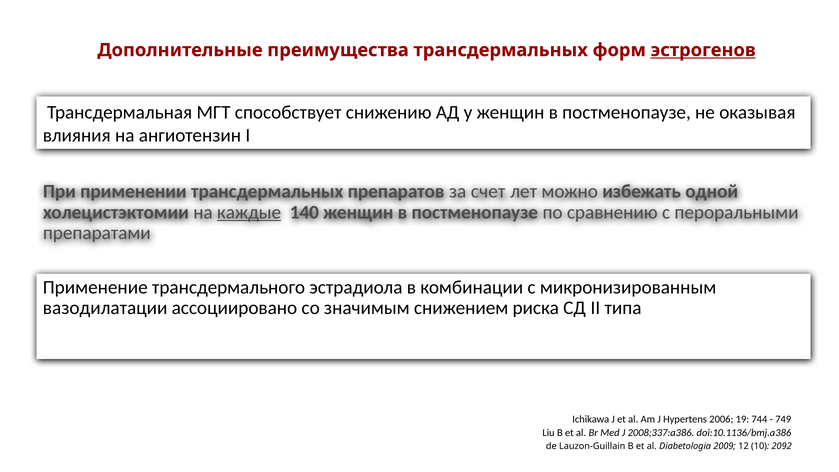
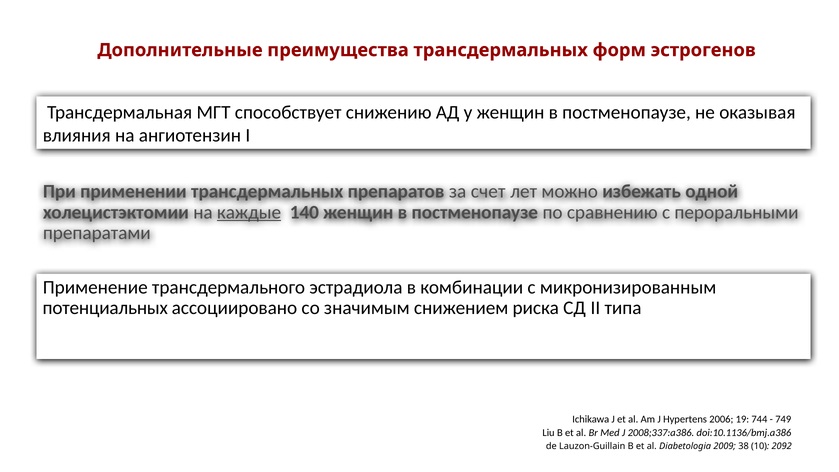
эстрогенов underline: present -> none
вазодилатации: вазодилатации -> потенциальных
12: 12 -> 38
